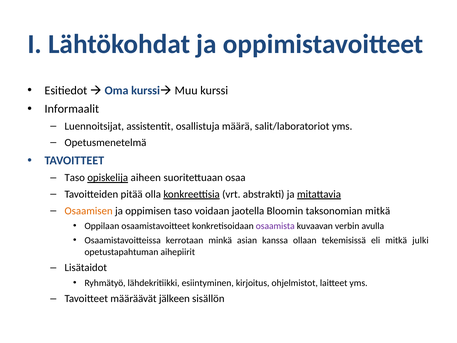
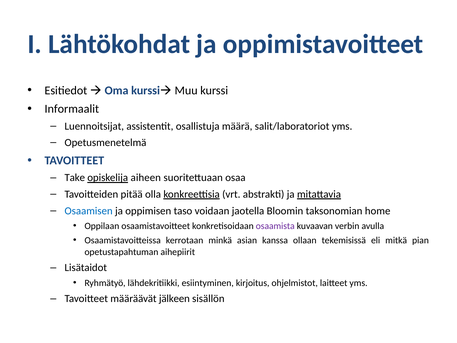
Taso at (75, 178): Taso -> Take
Osaamisen colour: orange -> blue
taksonomian mitkä: mitkä -> home
julki: julki -> pian
